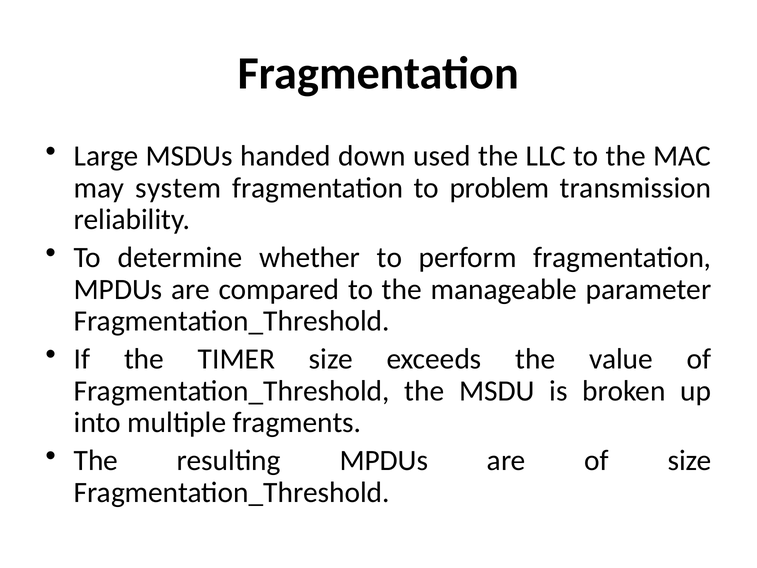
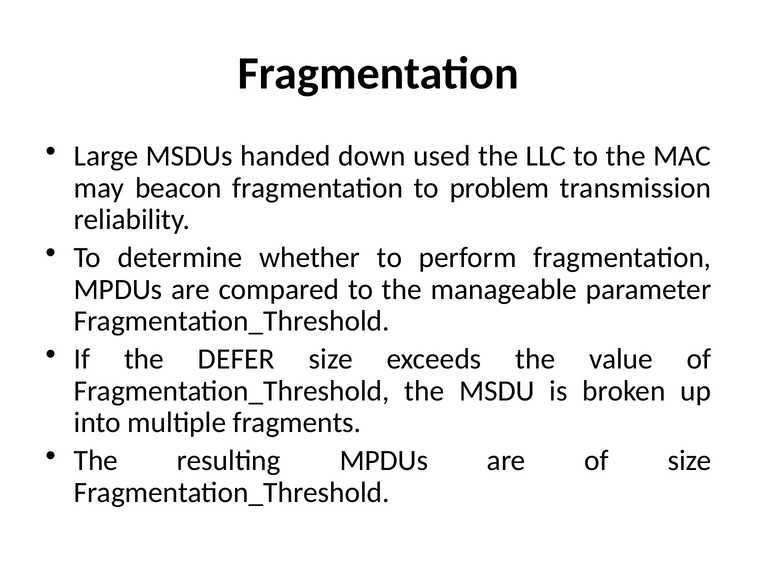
system: system -> beacon
TIMER: TIMER -> DEFER
